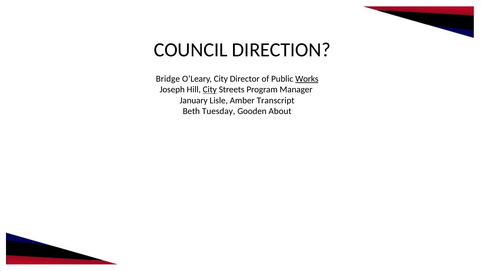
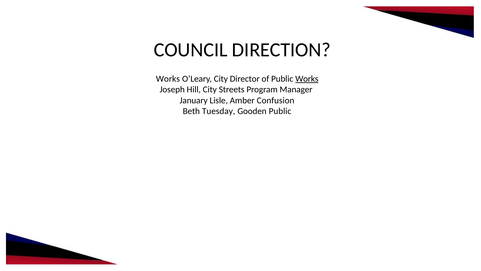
Bridge at (168, 79): Bridge -> Works
City at (210, 89) underline: present -> none
Transcript: Transcript -> Confusion
Gooden About: About -> Public
